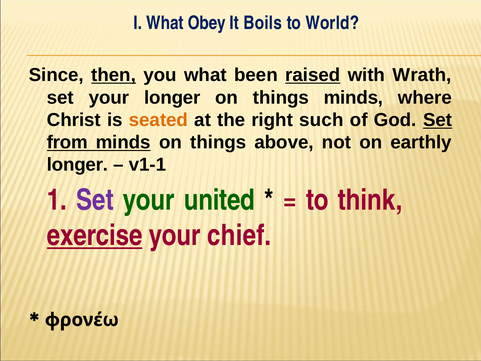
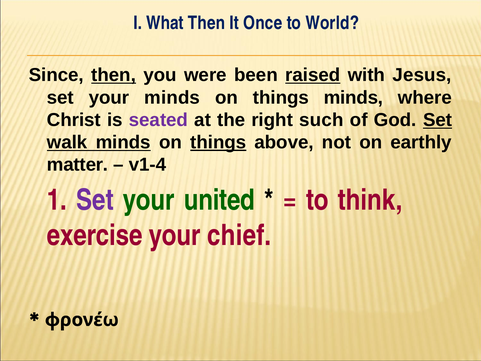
What Obey: Obey -> Then
Boils: Boils -> Once
you what: what -> were
Wrath: Wrath -> Jesus
your longer: longer -> minds
seated colour: orange -> purple
from: from -> walk
things at (218, 142) underline: none -> present
longer at (78, 165): longer -> matter
v1-1: v1-1 -> v1-4
exercise underline: present -> none
